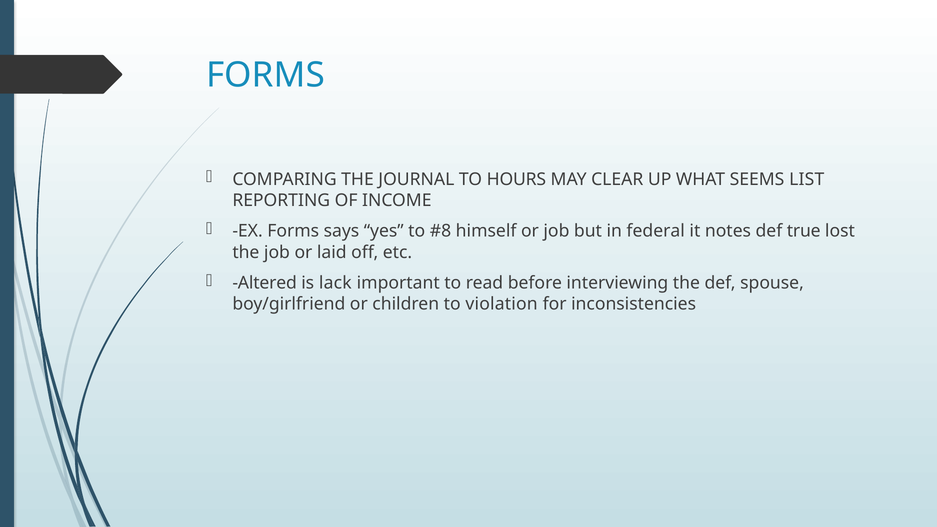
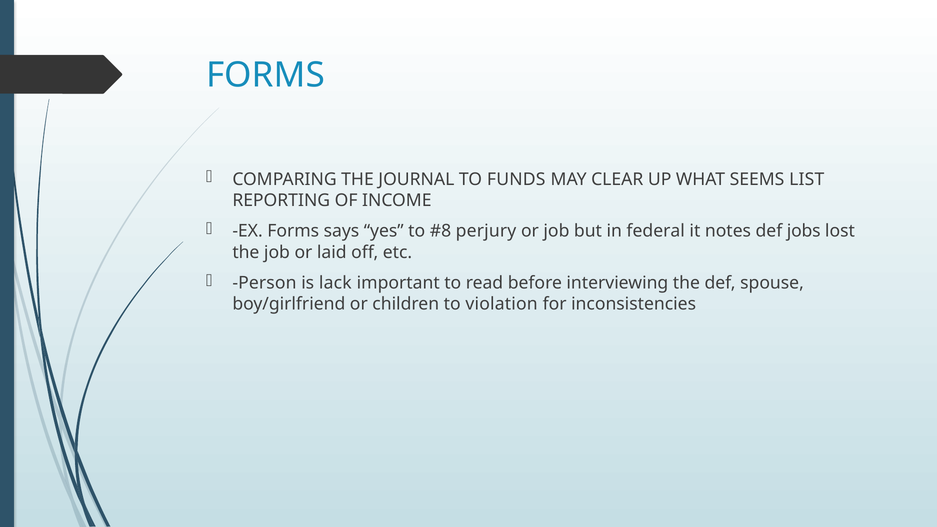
HOURS: HOURS -> FUNDS
himself: himself -> perjury
true: true -> jobs
Altered: Altered -> Person
